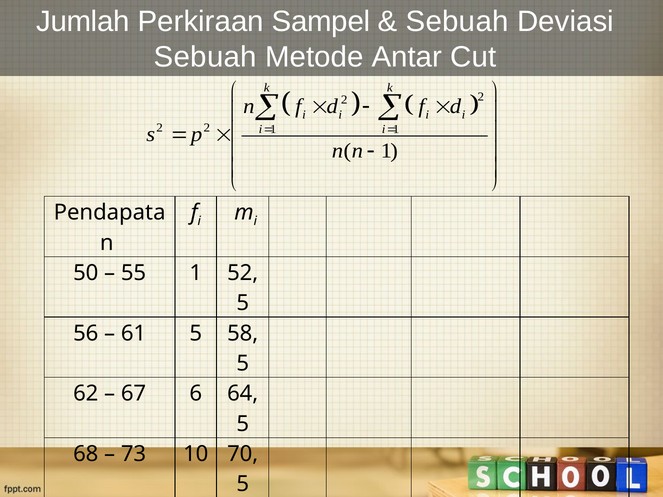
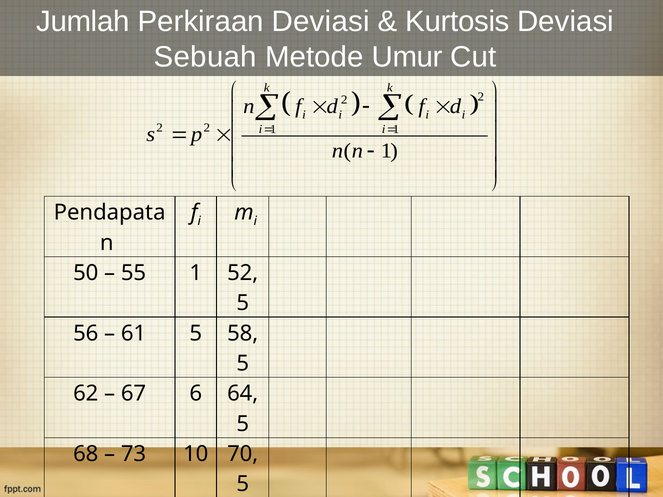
Perkiraan Sampel: Sampel -> Deviasi
Sebuah at (457, 22): Sebuah -> Kurtosis
Antar: Antar -> Umur
